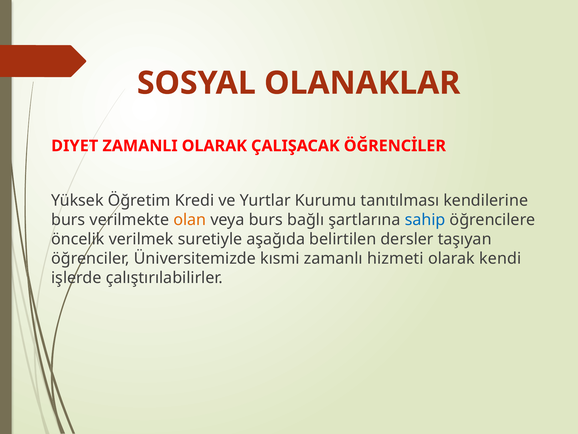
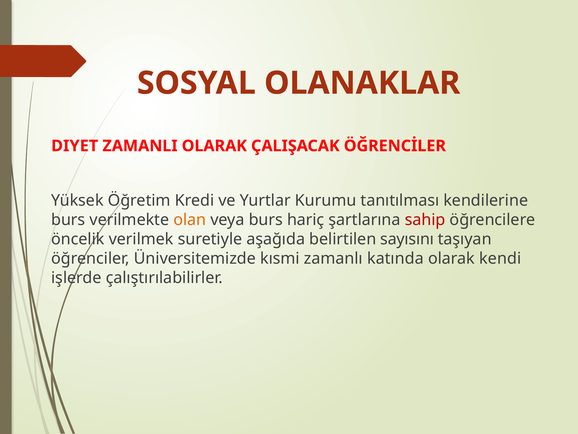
bağlı: bağlı -> hariç
sahip colour: blue -> red
dersler: dersler -> sayısını
hizmeti: hizmeti -> katında
